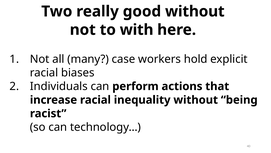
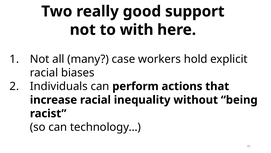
good without: without -> support
